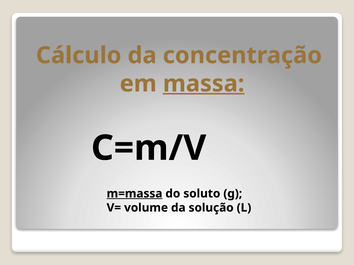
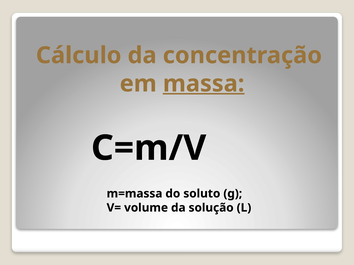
m=massa underline: present -> none
